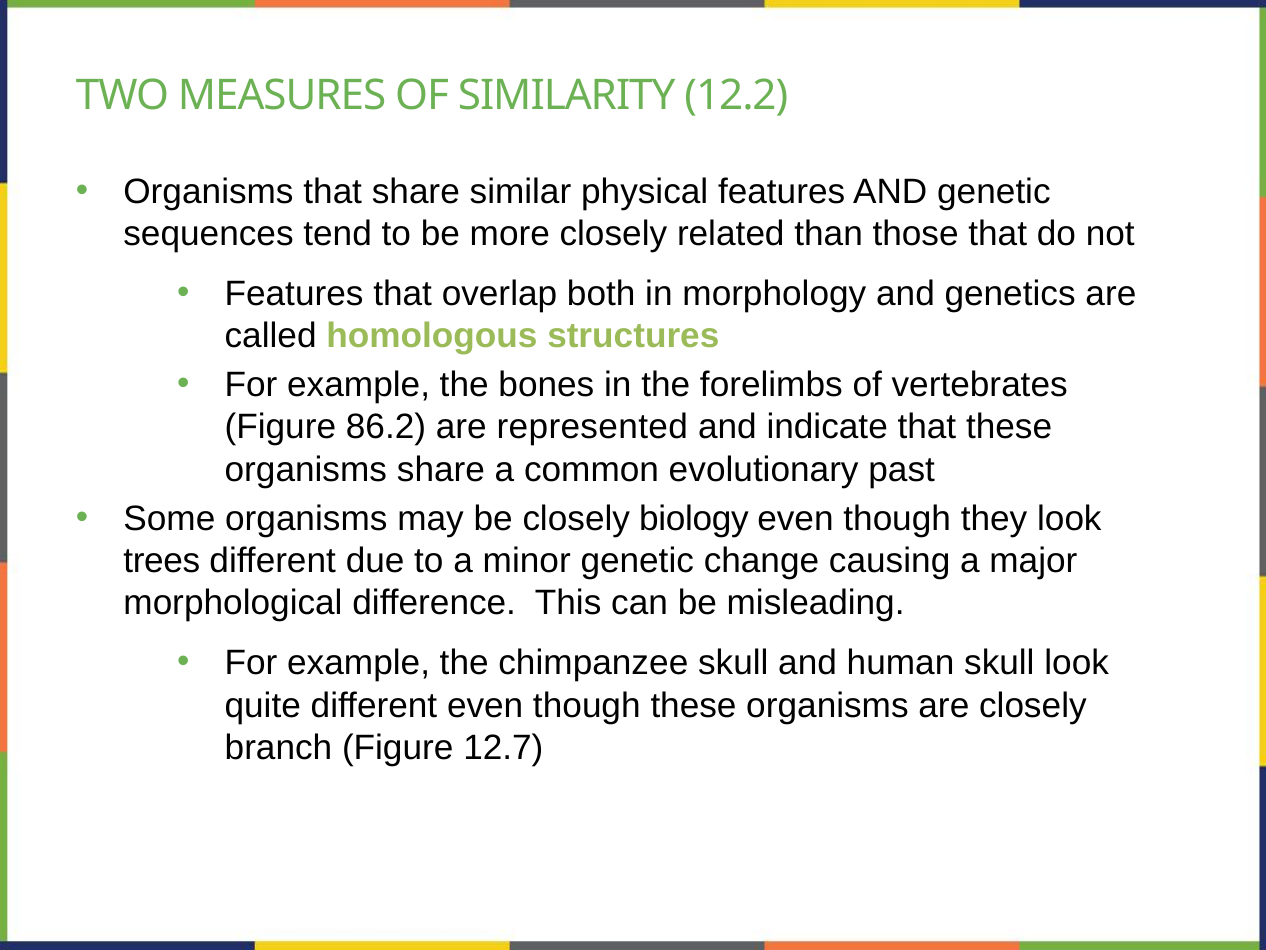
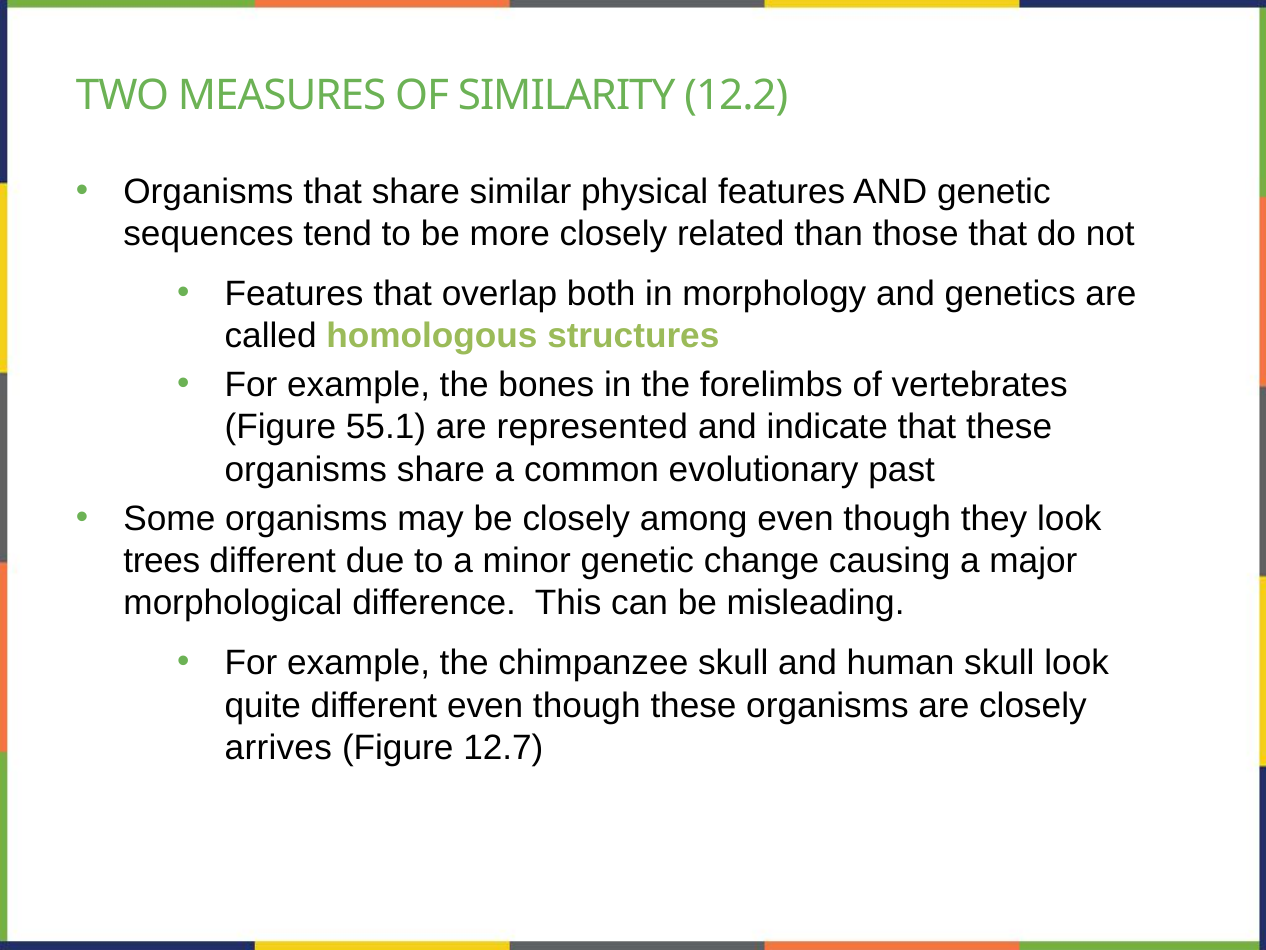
86.2: 86.2 -> 55.1
biology: biology -> among
branch: branch -> arrives
